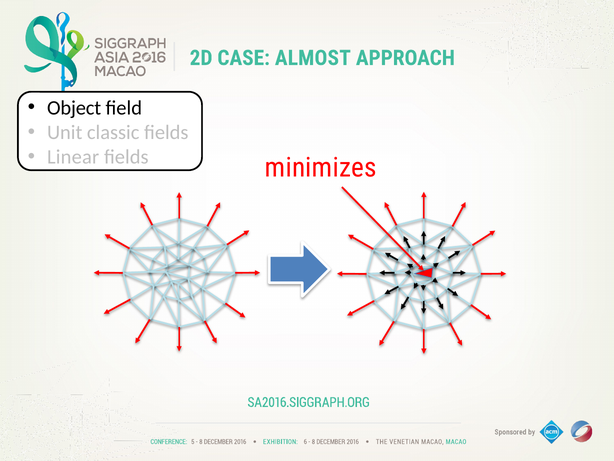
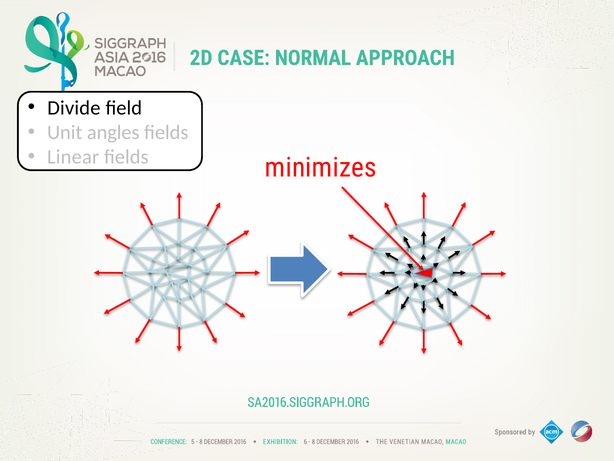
ALMOST: ALMOST -> NORMAL
Object: Object -> Divide
classic: classic -> angles
